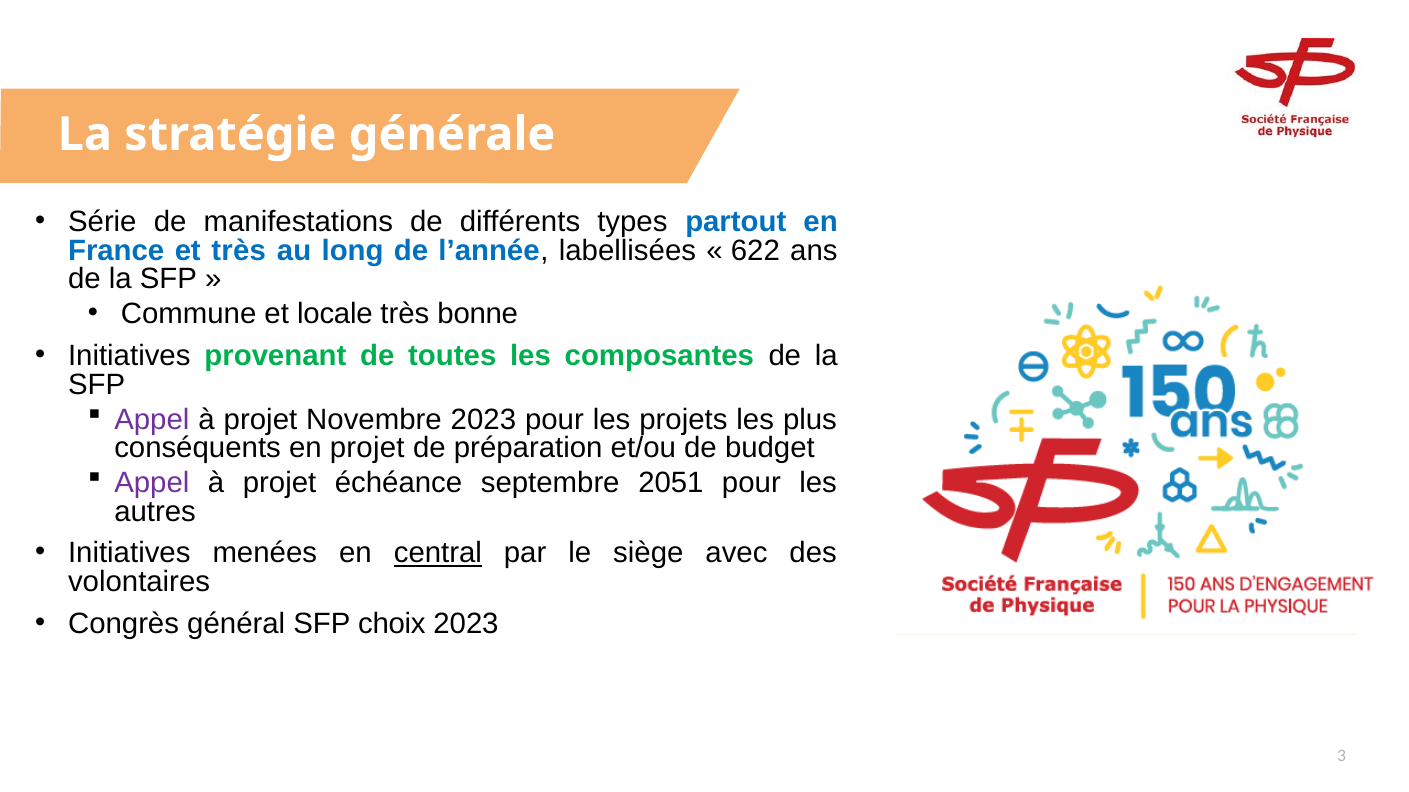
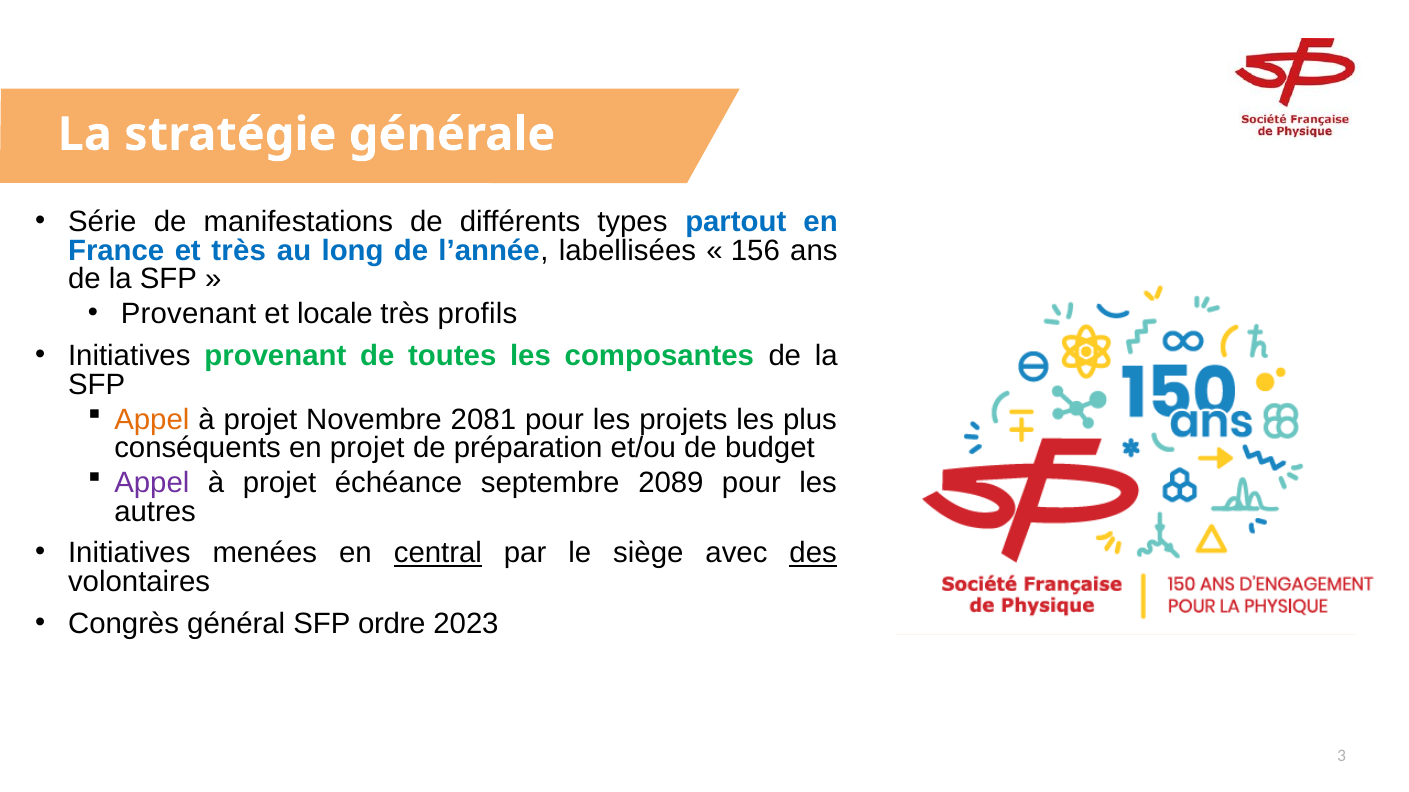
622: 622 -> 156
Commune at (189, 314): Commune -> Provenant
bonne: bonne -> profils
Appel at (152, 420) colour: purple -> orange
Novembre 2023: 2023 -> 2081
2051: 2051 -> 2089
des underline: none -> present
choix: choix -> ordre
